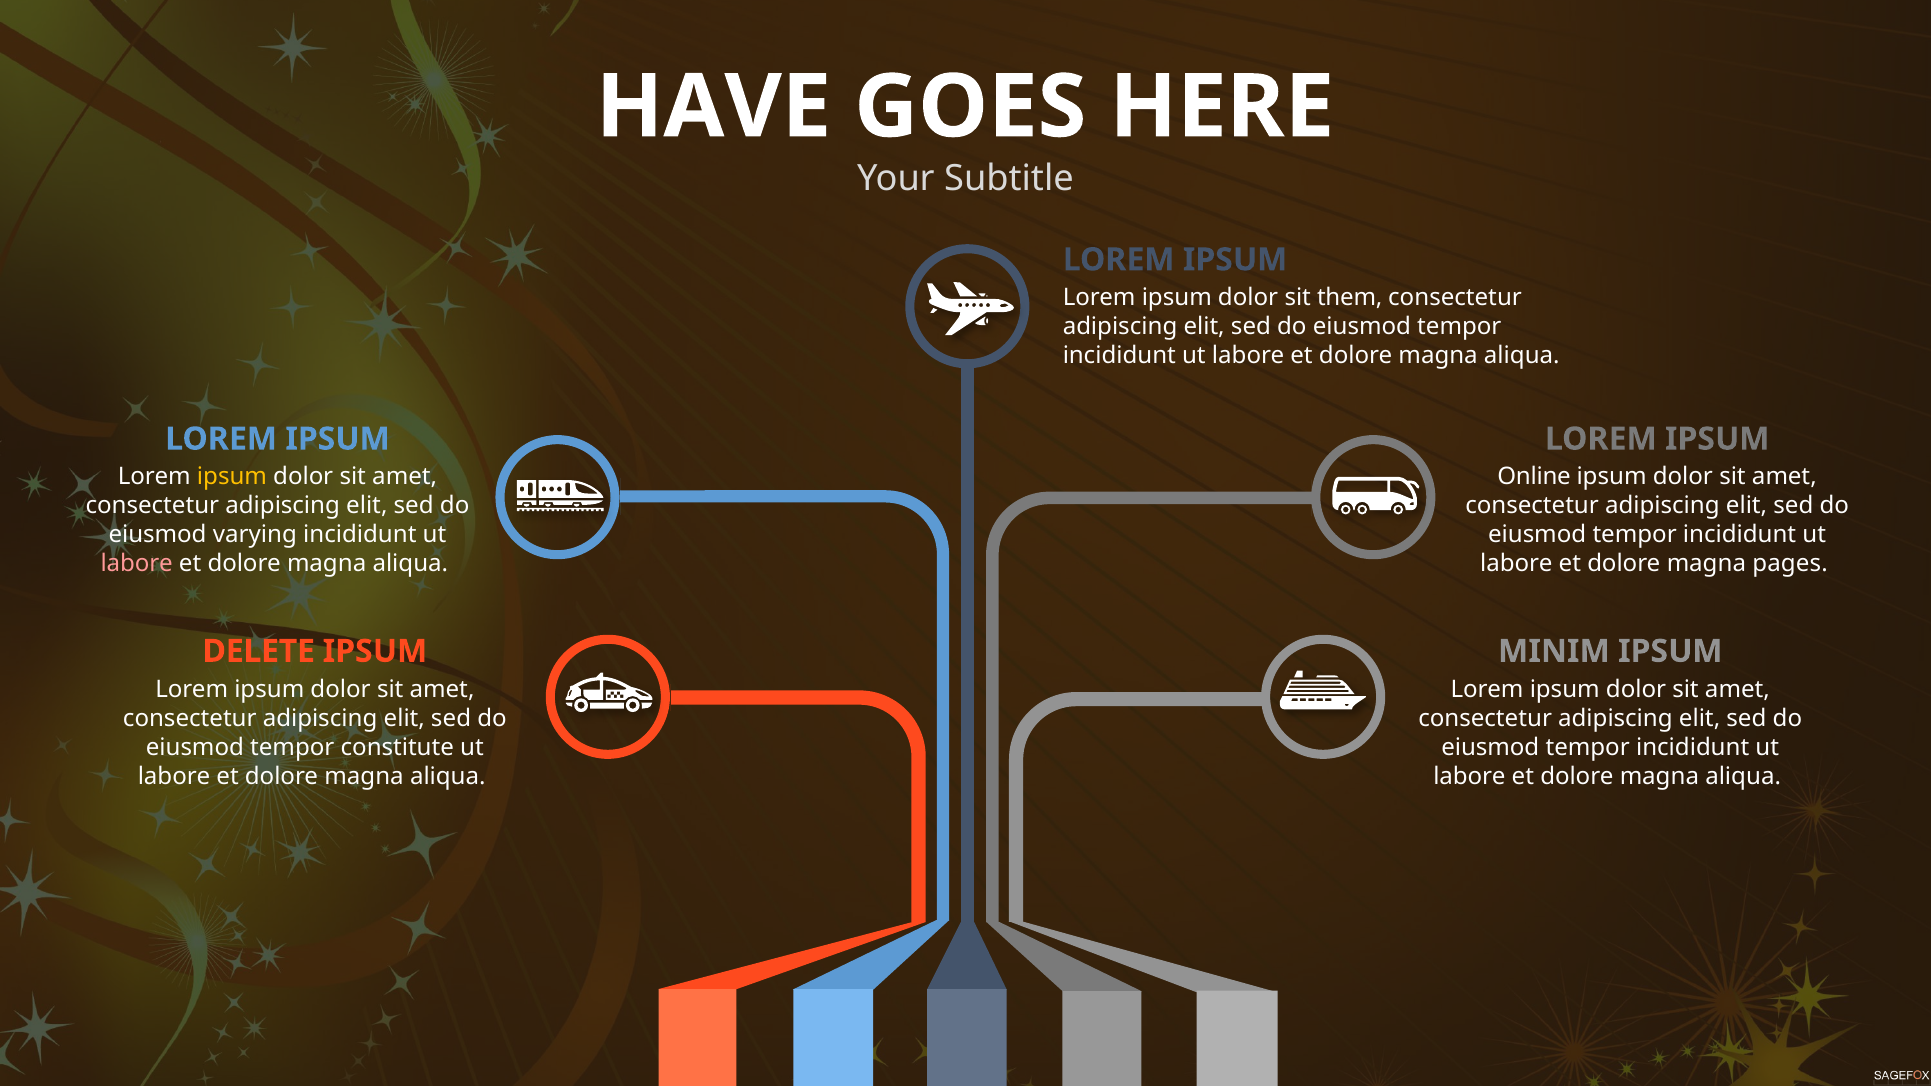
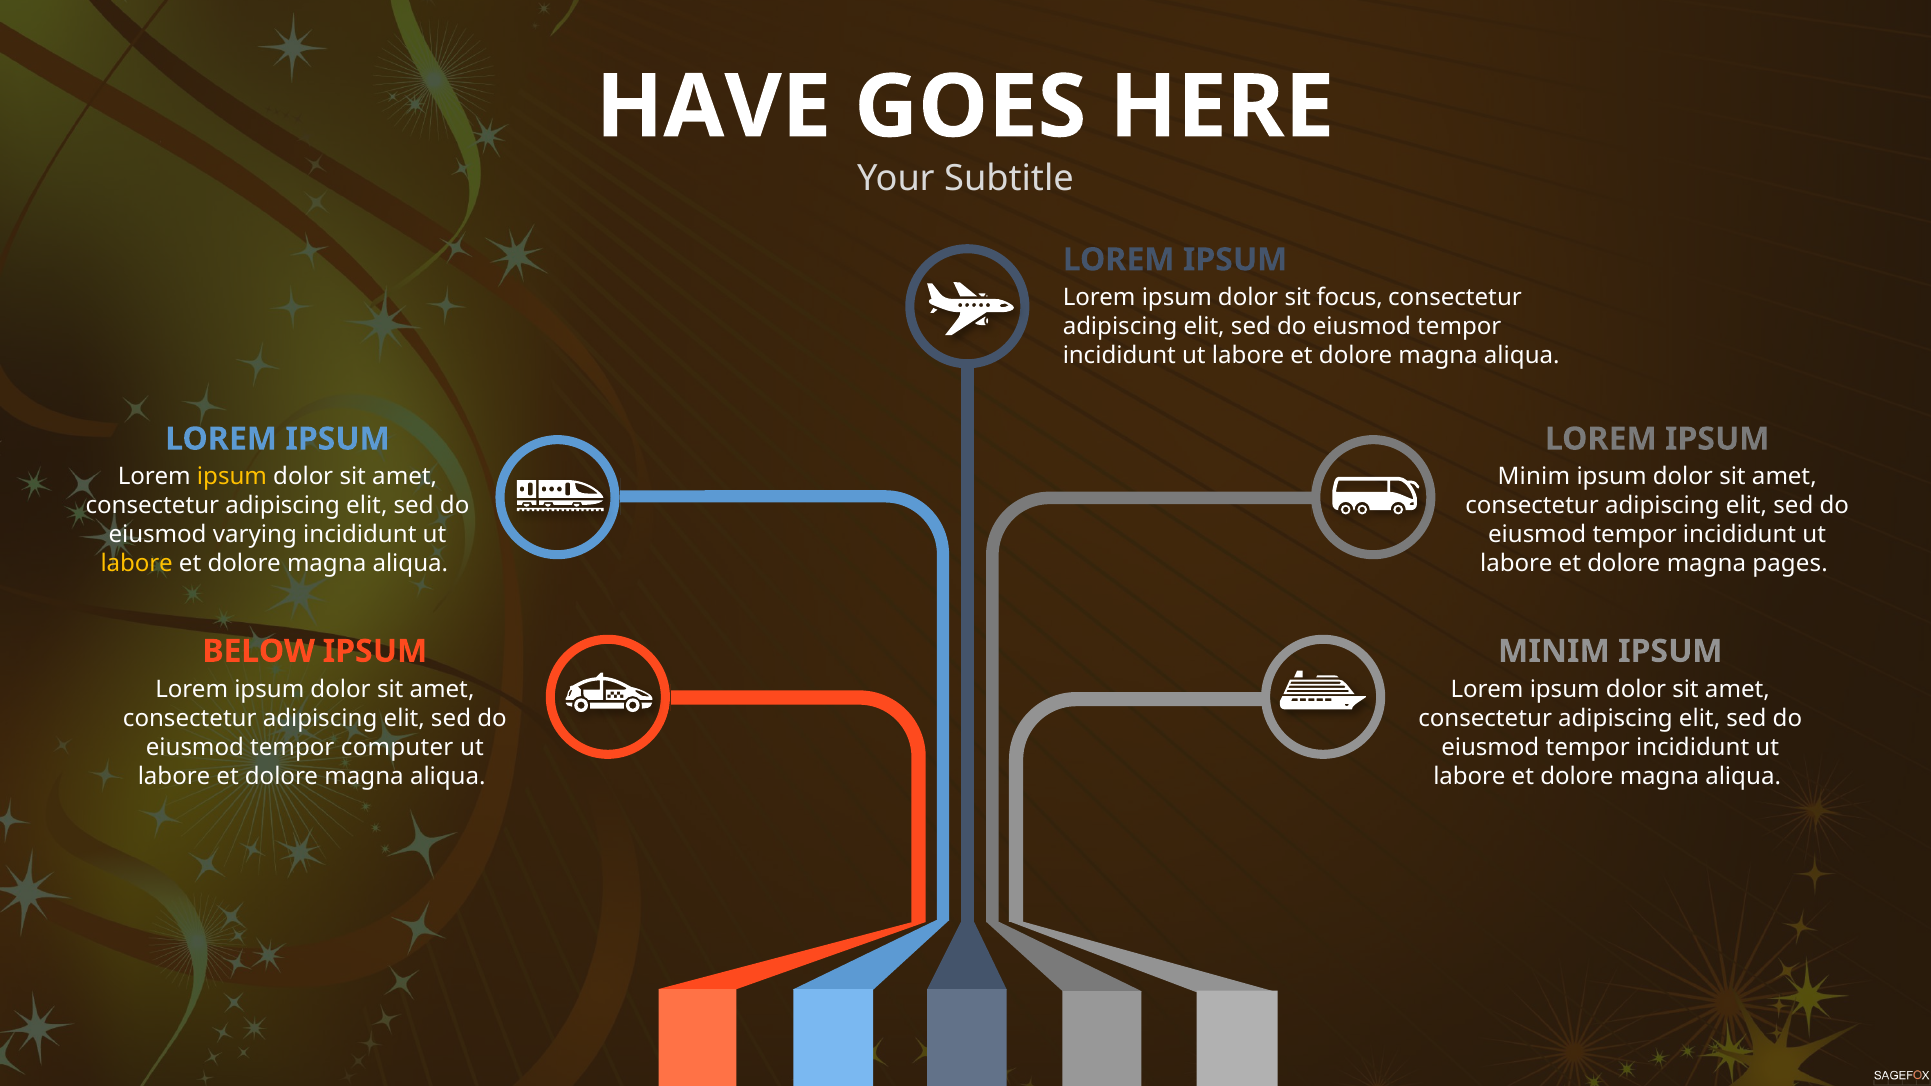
them: them -> focus
Online at (1534, 477): Online -> Minim
labore at (137, 564) colour: pink -> yellow
DELETE: DELETE -> BELOW
constitute: constitute -> computer
